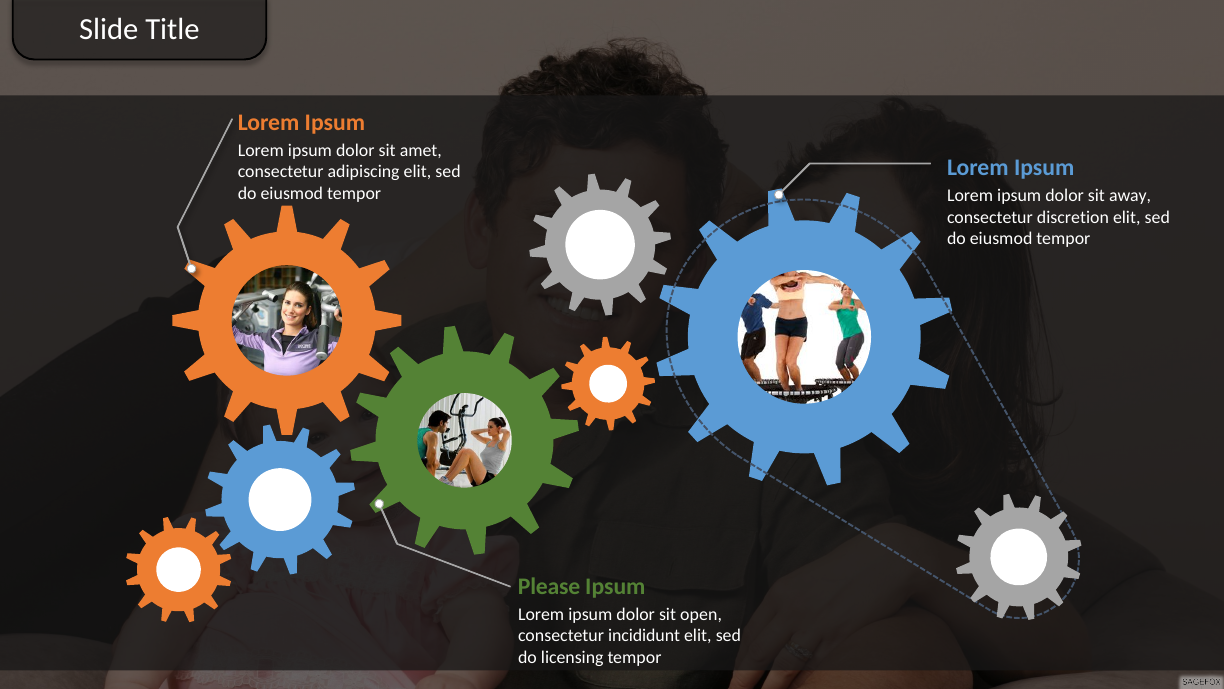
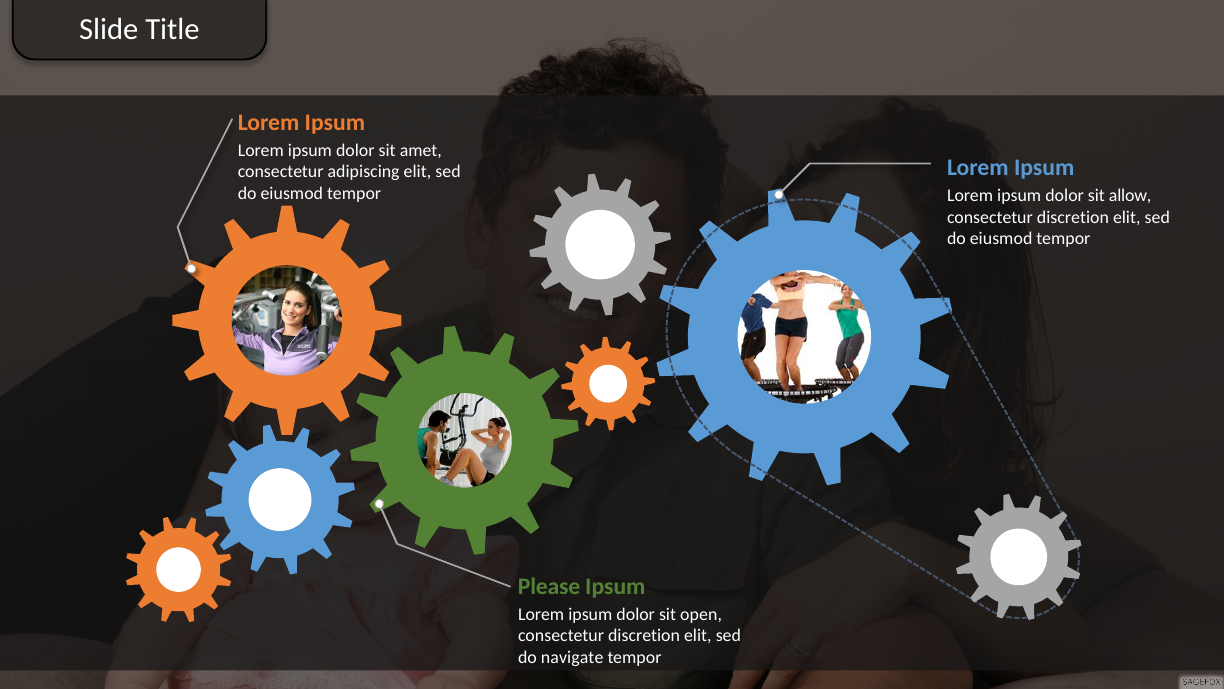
away: away -> allow
incididunt at (644, 635): incididunt -> discretion
licensing: licensing -> navigate
